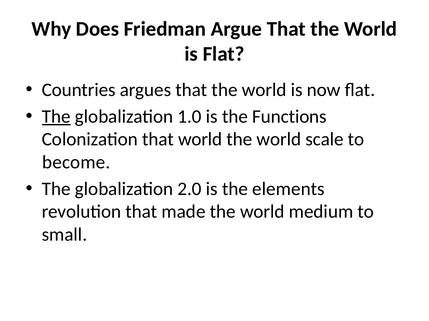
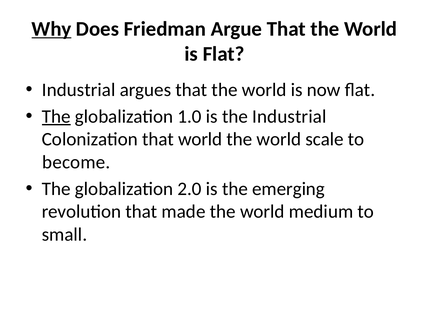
Why underline: none -> present
Countries at (79, 90): Countries -> Industrial
the Functions: Functions -> Industrial
elements: elements -> emerging
